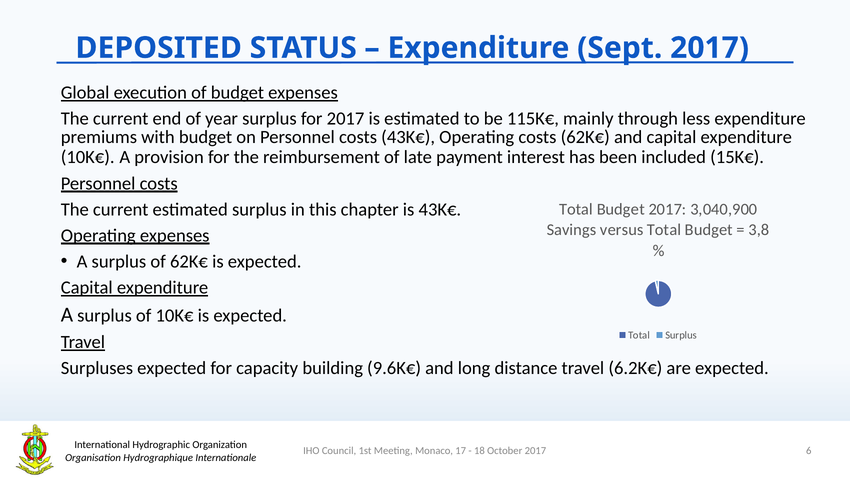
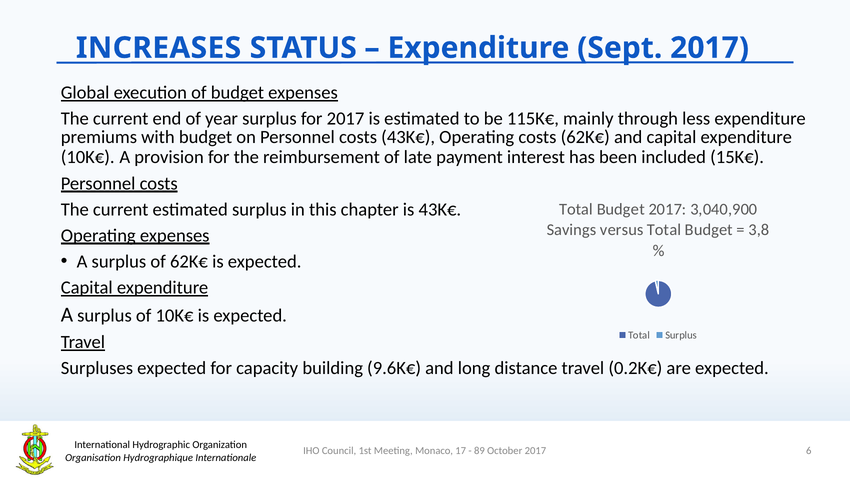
DEPOSITED: DEPOSITED -> INCREASES
6.2K€: 6.2K€ -> 0.2K€
18: 18 -> 89
